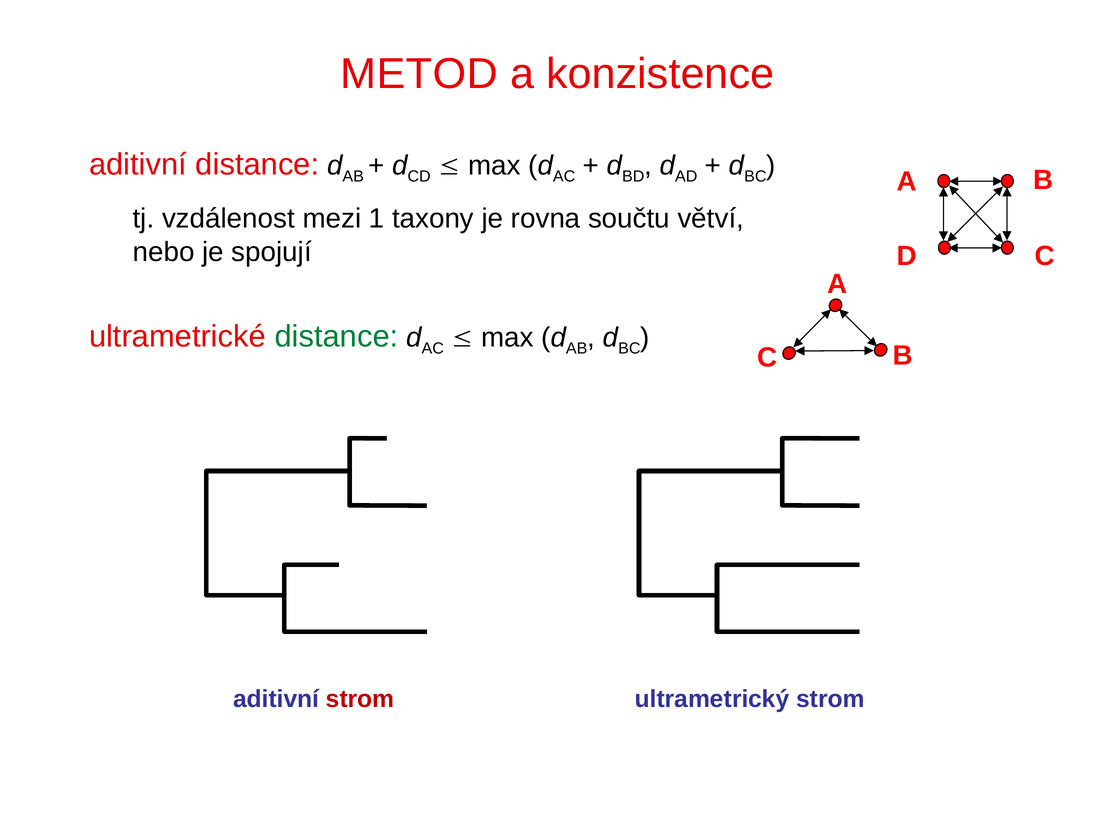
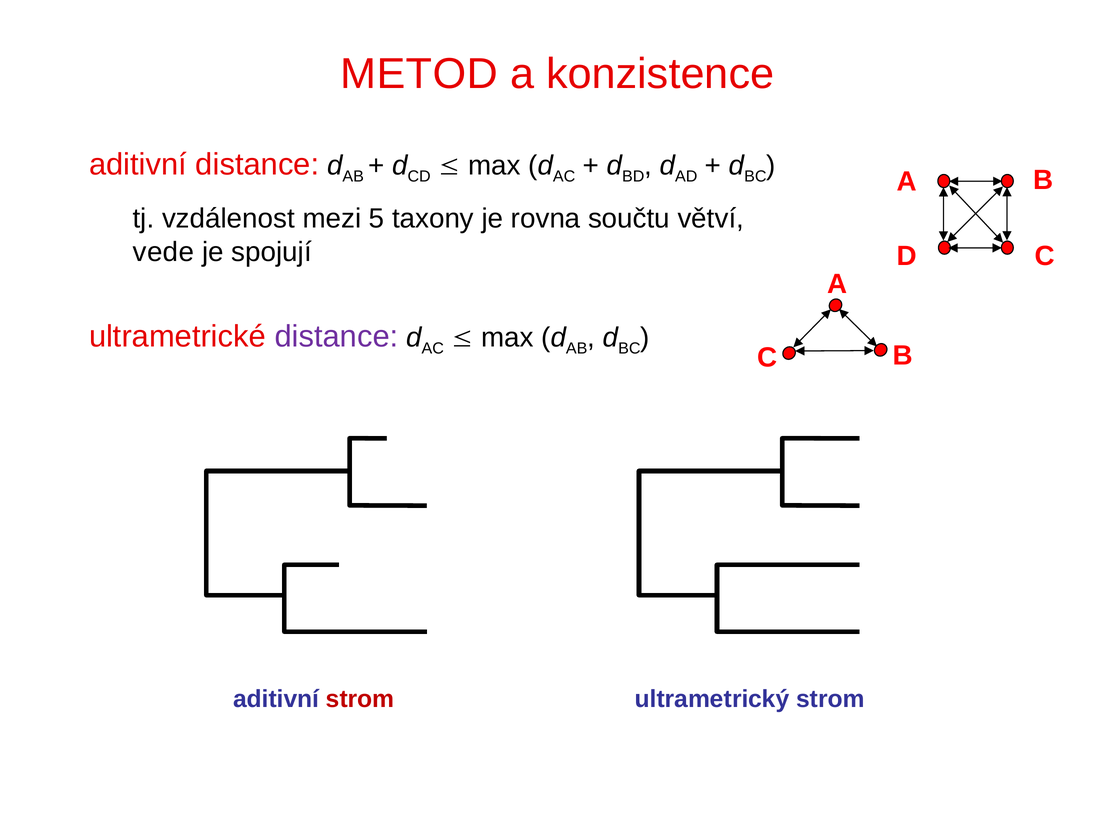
1: 1 -> 5
nebo: nebo -> vede
distance at (336, 336) colour: green -> purple
